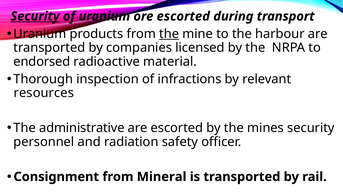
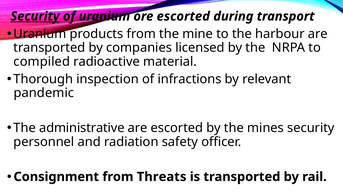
the at (169, 34) underline: present -> none
endorsed: endorsed -> compiled
resources: resources -> pandemic
Mineral: Mineral -> Threats
